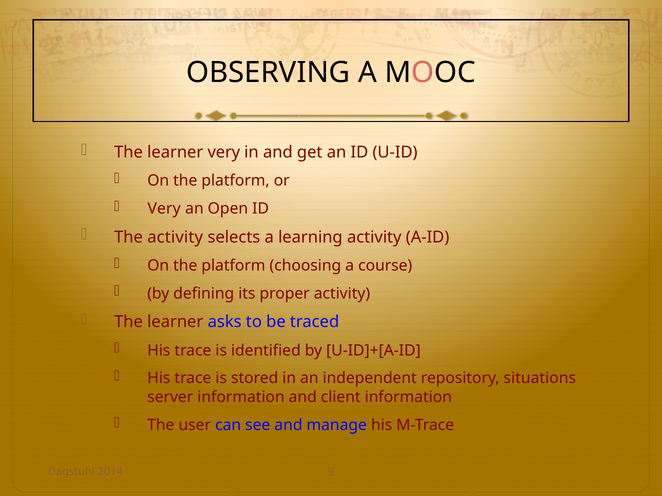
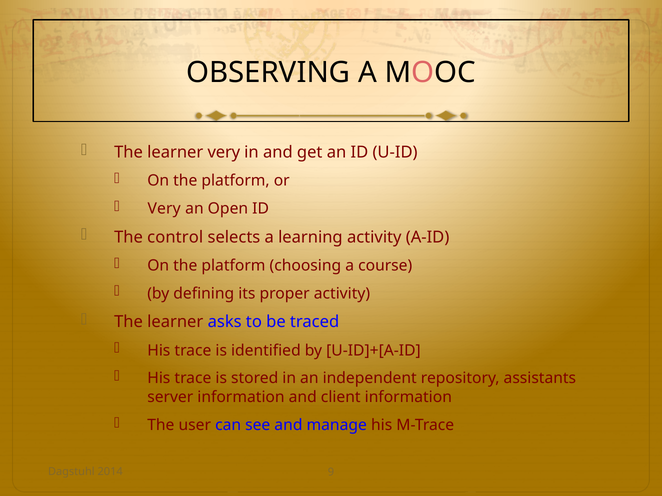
The activity: activity -> control
situations: situations -> assistants
